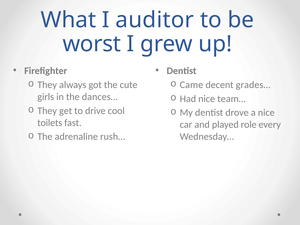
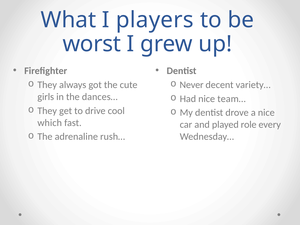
auditor: auditor -> players
Came: Came -> Never
grades…: grades… -> variety…
toilets: toilets -> which
